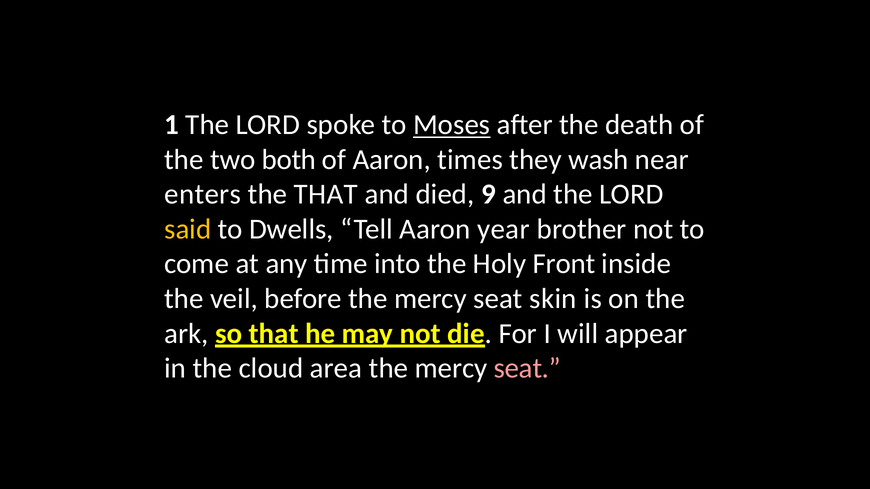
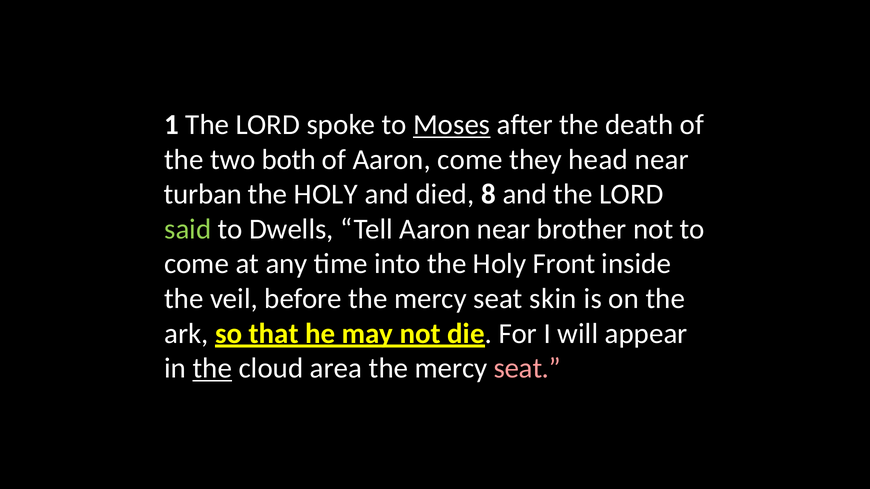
Aaron times: times -> come
wash: wash -> head
enters: enters -> turban
THAT at (326, 194): THAT -> HOLY
9: 9 -> 8
said colour: yellow -> light green
Aaron year: year -> near
the at (212, 369) underline: none -> present
